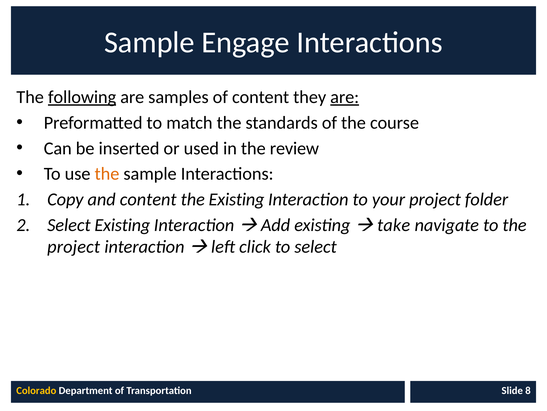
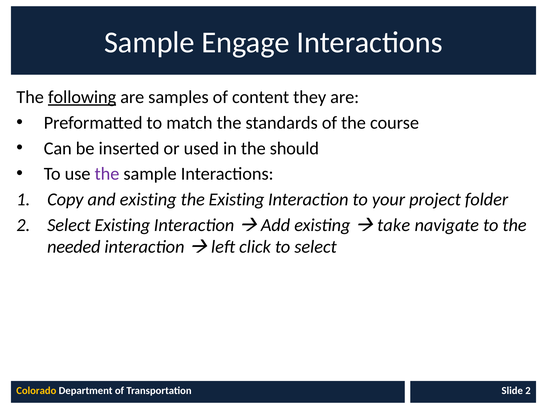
are at (345, 97) underline: present -> none
review: review -> should
the at (107, 174) colour: orange -> purple
and content: content -> existing
project at (74, 246): project -> needed
Slide 8: 8 -> 2
